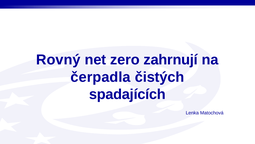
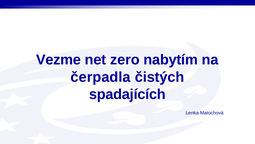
Rovný: Rovný -> Vezme
zahrnují: zahrnují -> nabytím
